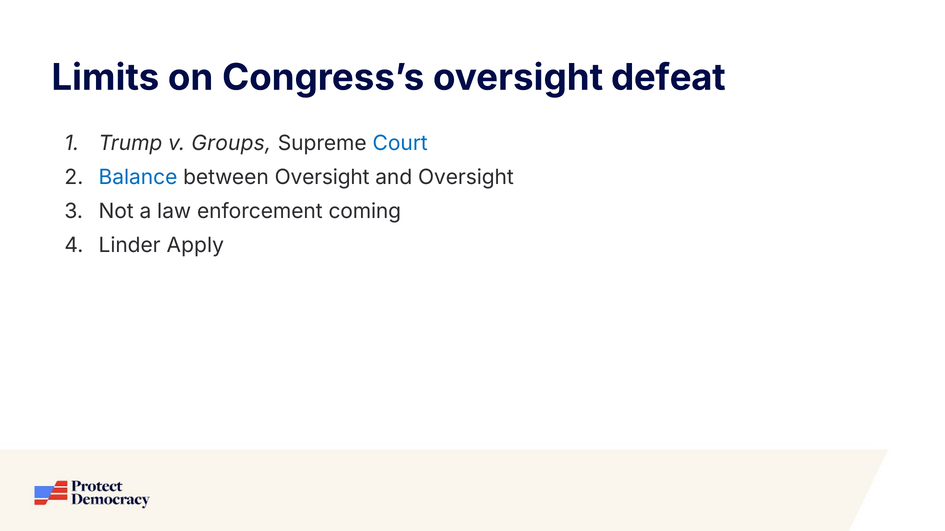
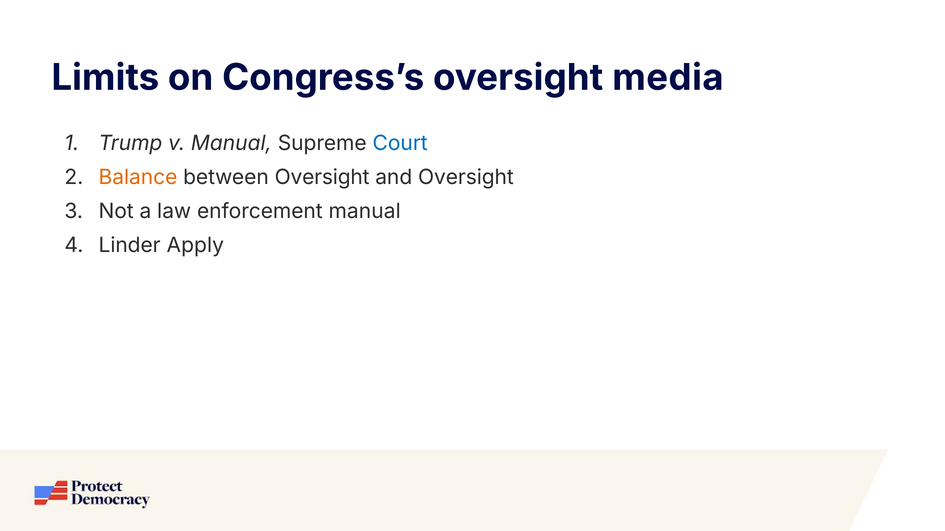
defeat: defeat -> media
v Groups: Groups -> Manual
Balance colour: blue -> orange
enforcement coming: coming -> manual
